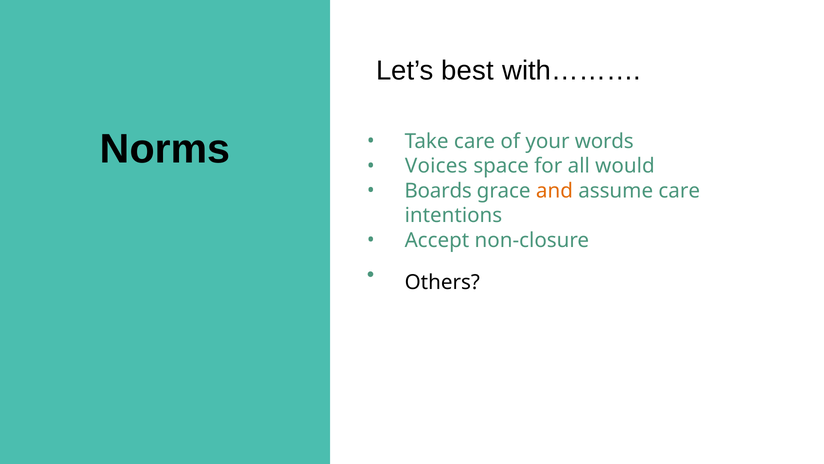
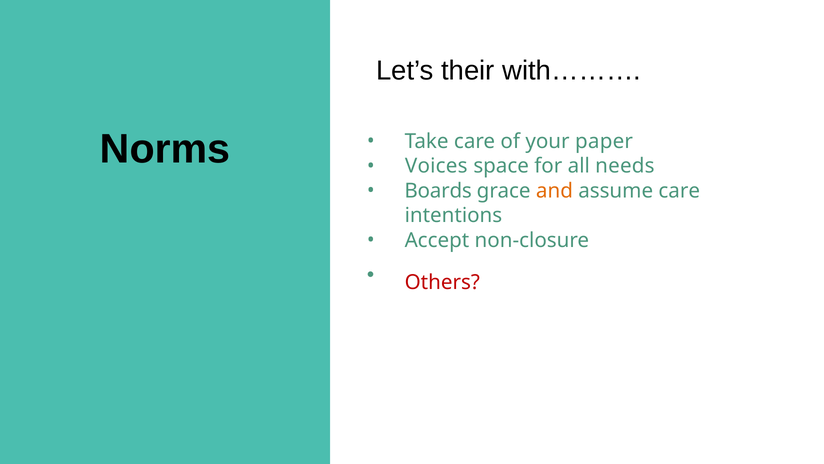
best: best -> their
words: words -> paper
would: would -> needs
Others colour: black -> red
